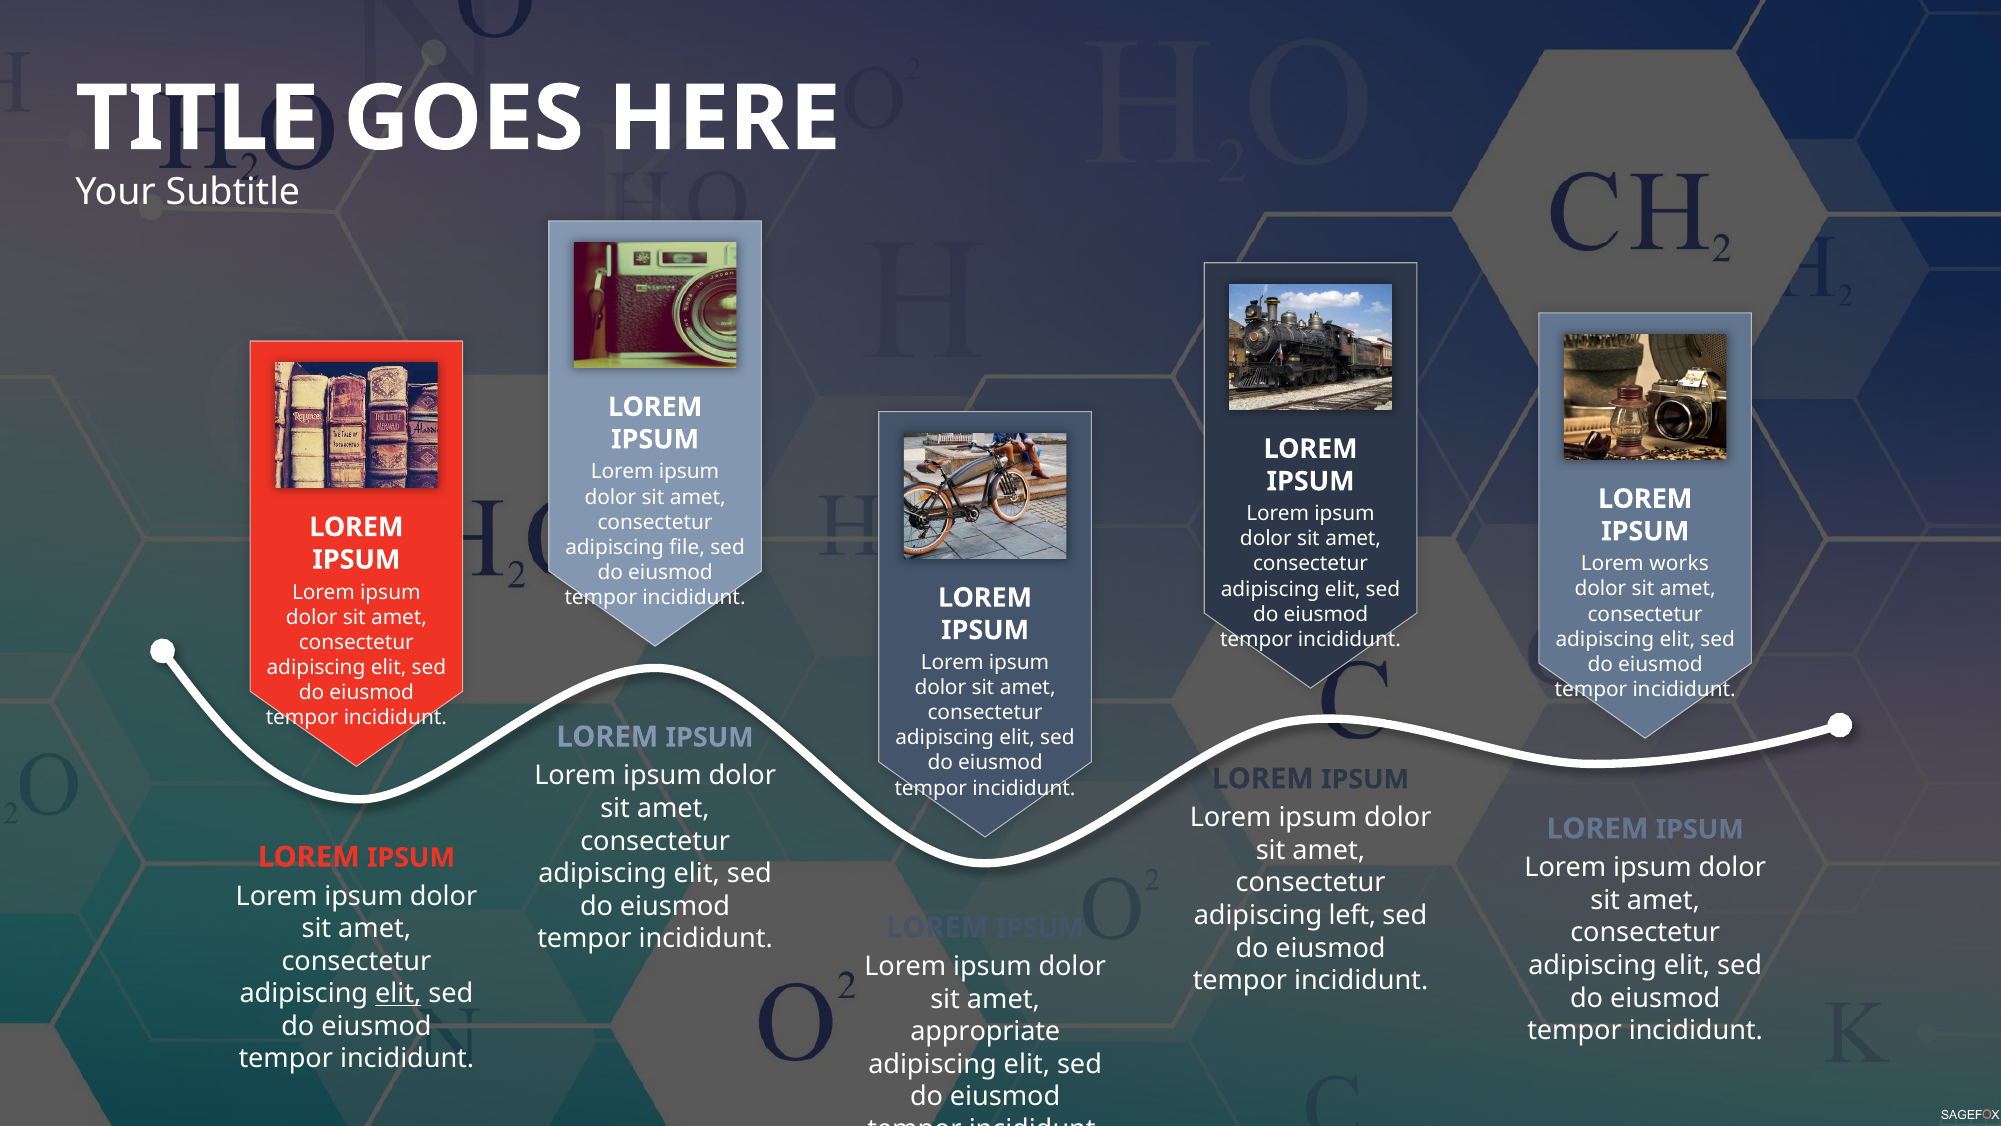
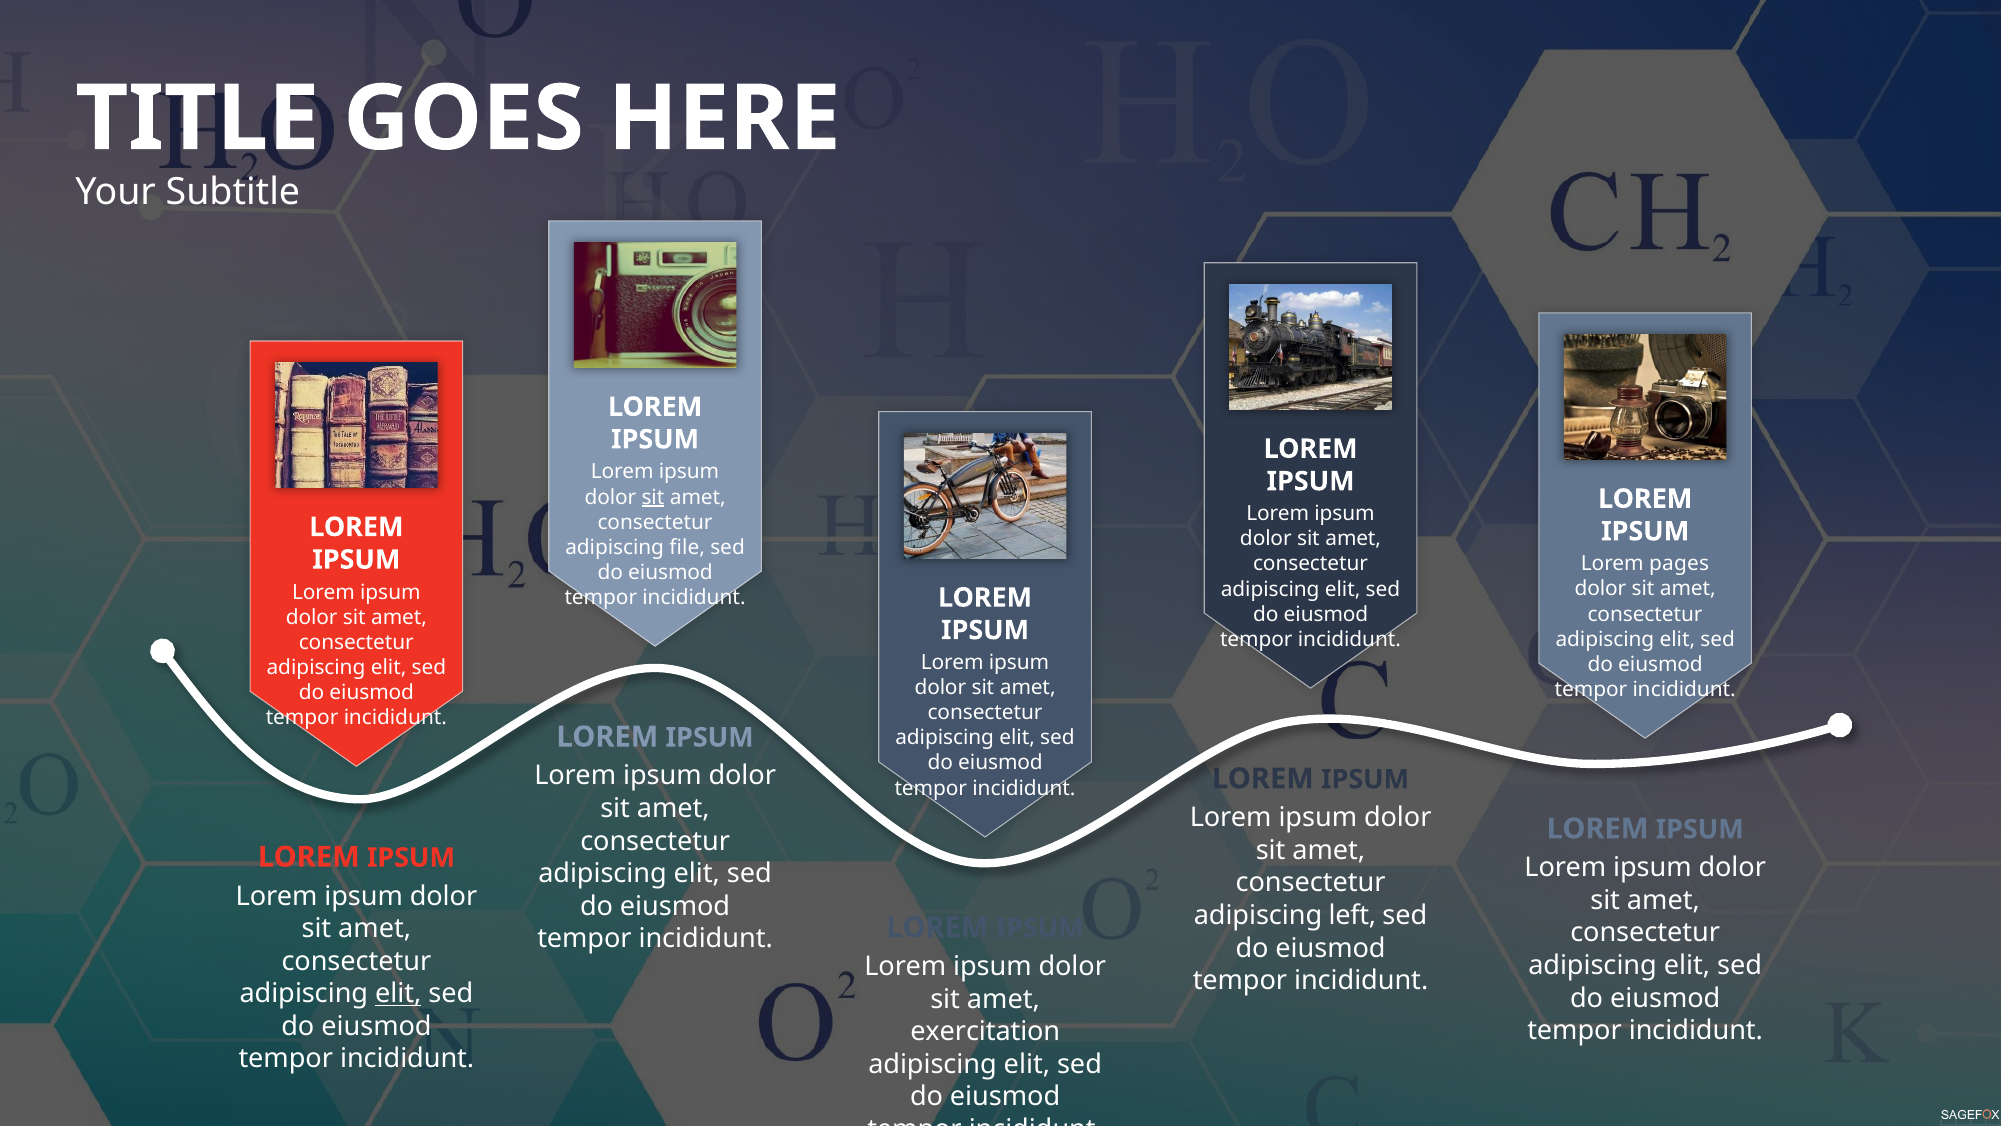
sit at (653, 497) underline: none -> present
works: works -> pages
appropriate: appropriate -> exercitation
